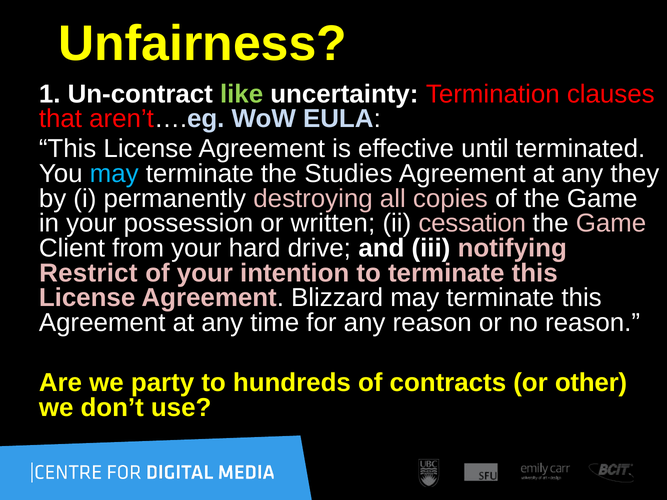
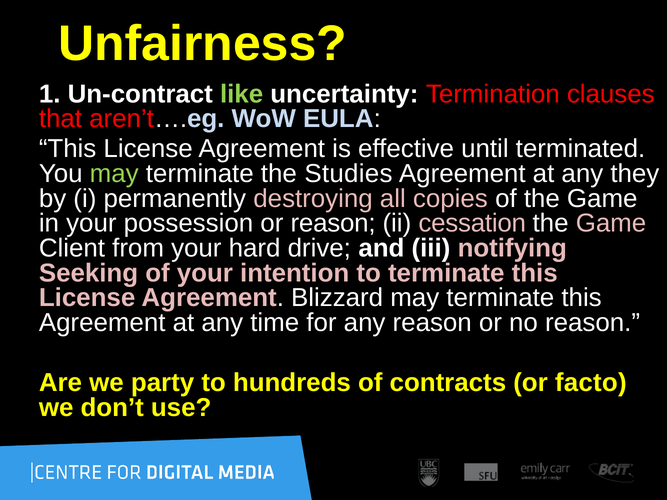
may at (114, 174) colour: light blue -> light green
or written: written -> reason
Restrict: Restrict -> Seeking
other: other -> facto
